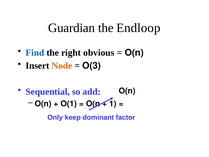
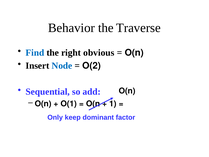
Guardian: Guardian -> Behavior
Endloop: Endloop -> Traverse
Node colour: orange -> blue
O(3: O(3 -> O(2
